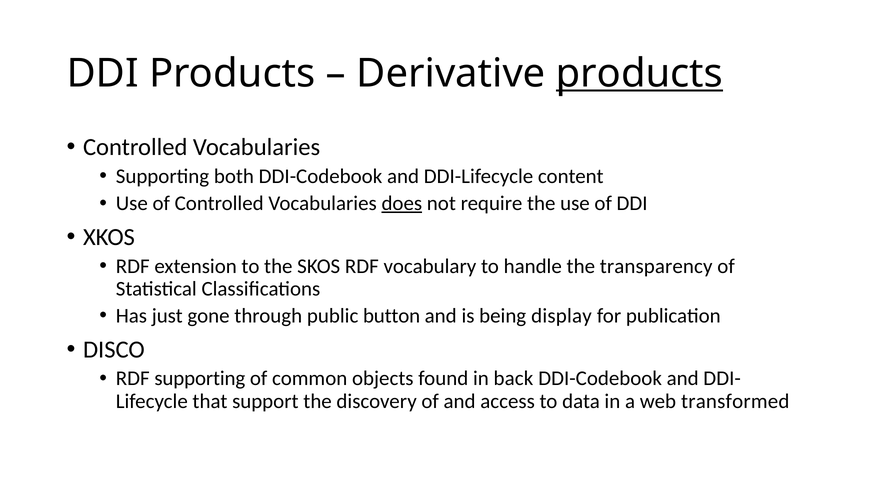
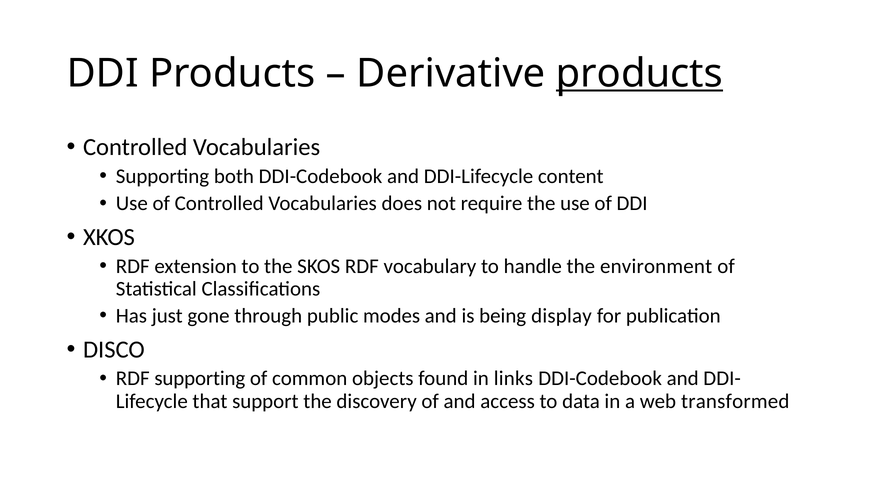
does underline: present -> none
transparency: transparency -> environment
button: button -> modes
back: back -> links
